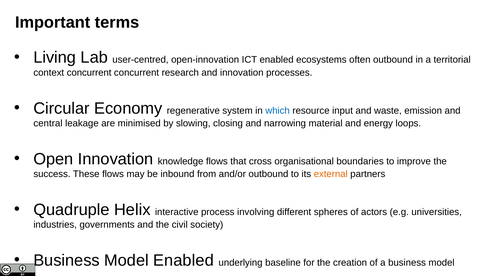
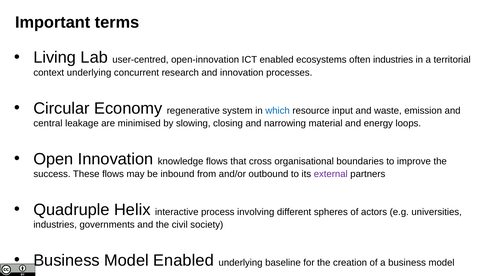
often outbound: outbound -> industries
context concurrent: concurrent -> underlying
external colour: orange -> purple
